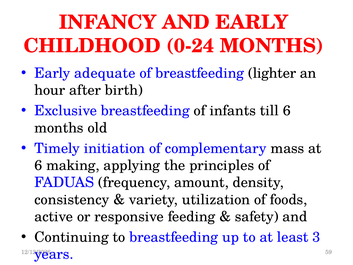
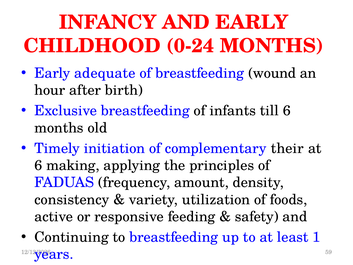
lighter: lighter -> wound
mass: mass -> their
3: 3 -> 1
